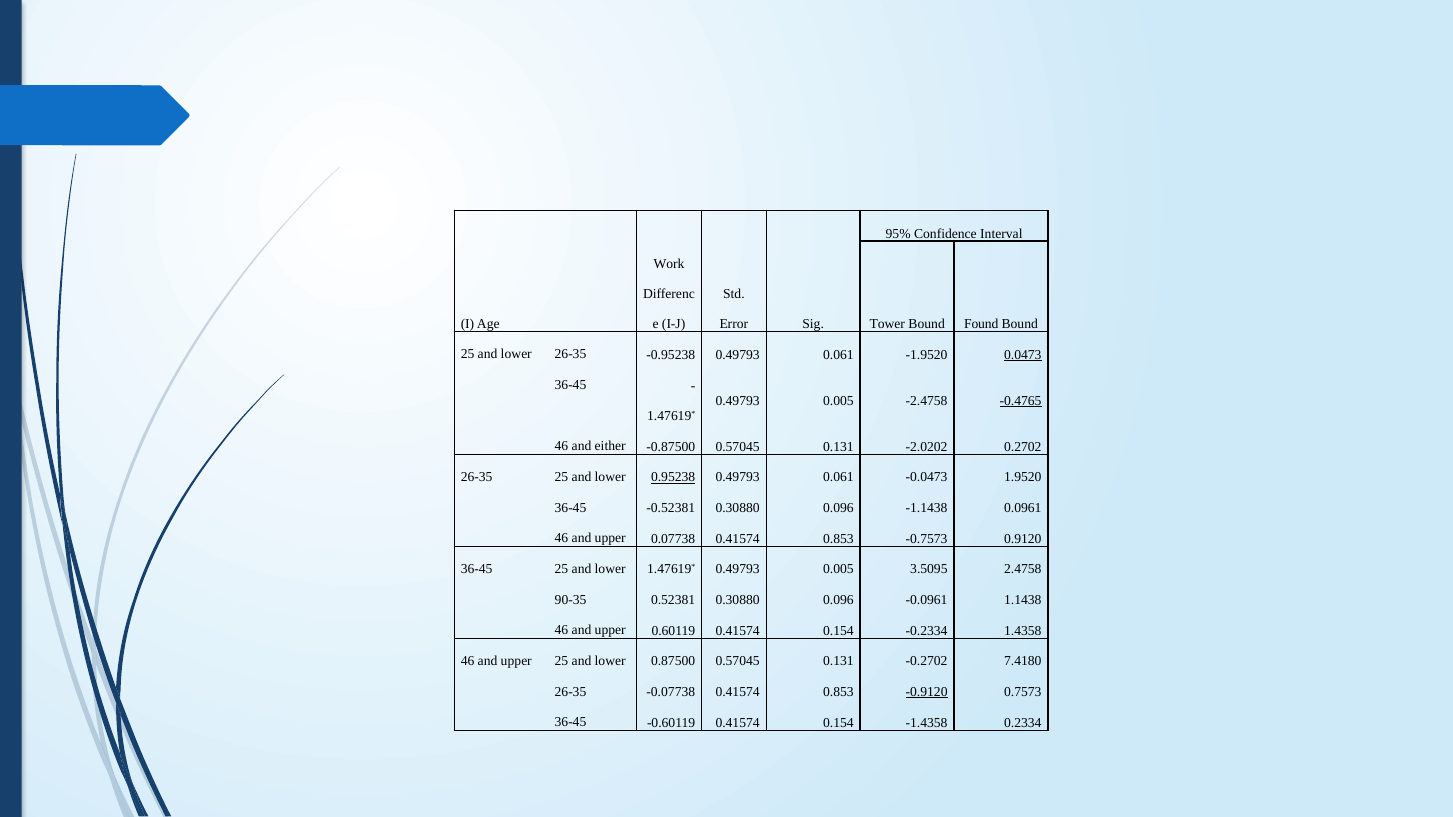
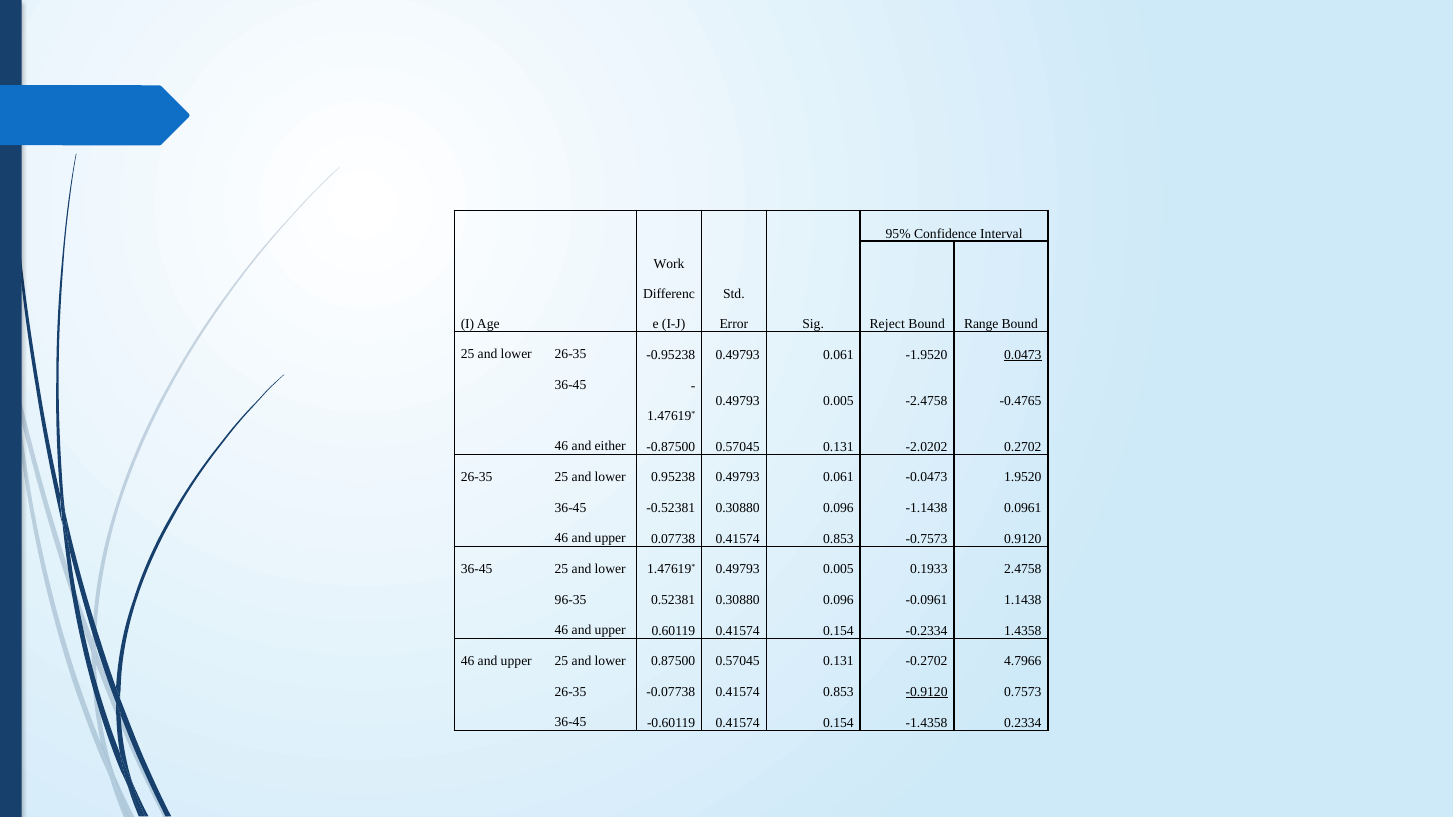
Tower: Tower -> Reject
Found: Found -> Range
-0.4765 underline: present -> none
0.95238 underline: present -> none
3.5095: 3.5095 -> 0.1933
90-35: 90-35 -> 96-35
7.4180: 7.4180 -> 4.7966
